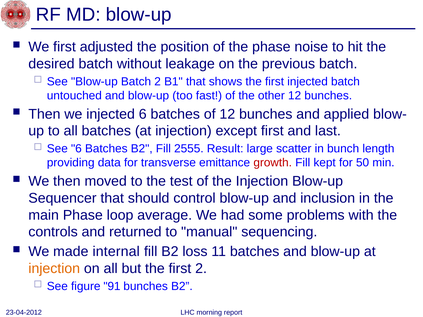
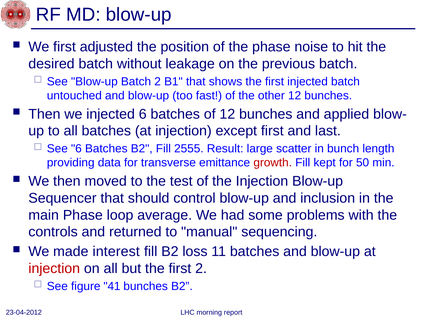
internal: internal -> interest
injection at (54, 269) colour: orange -> red
91: 91 -> 41
